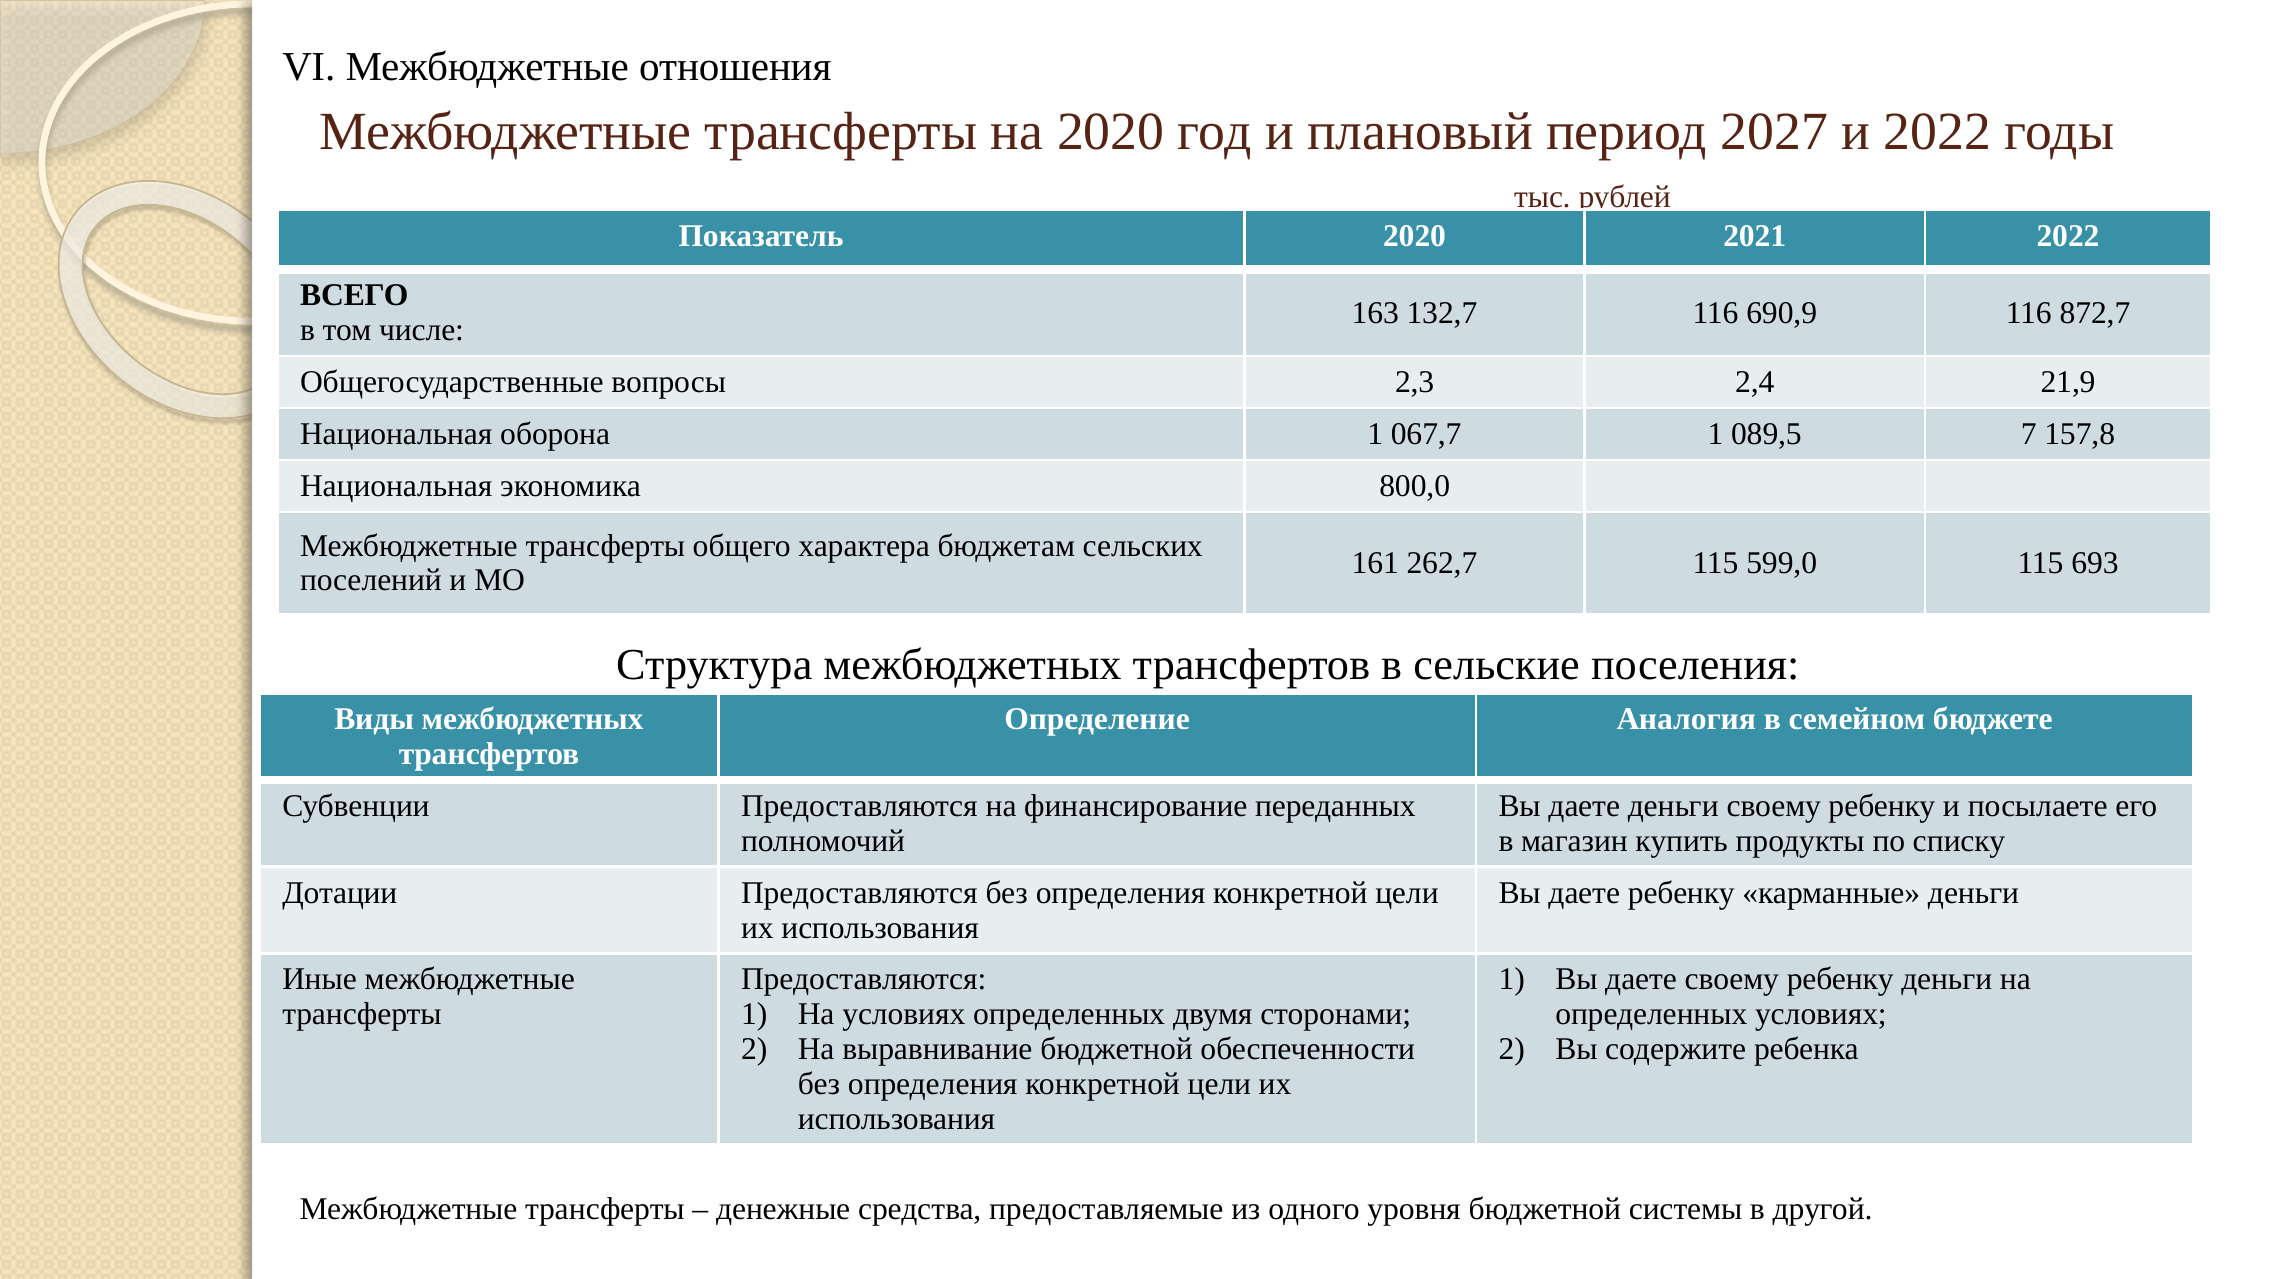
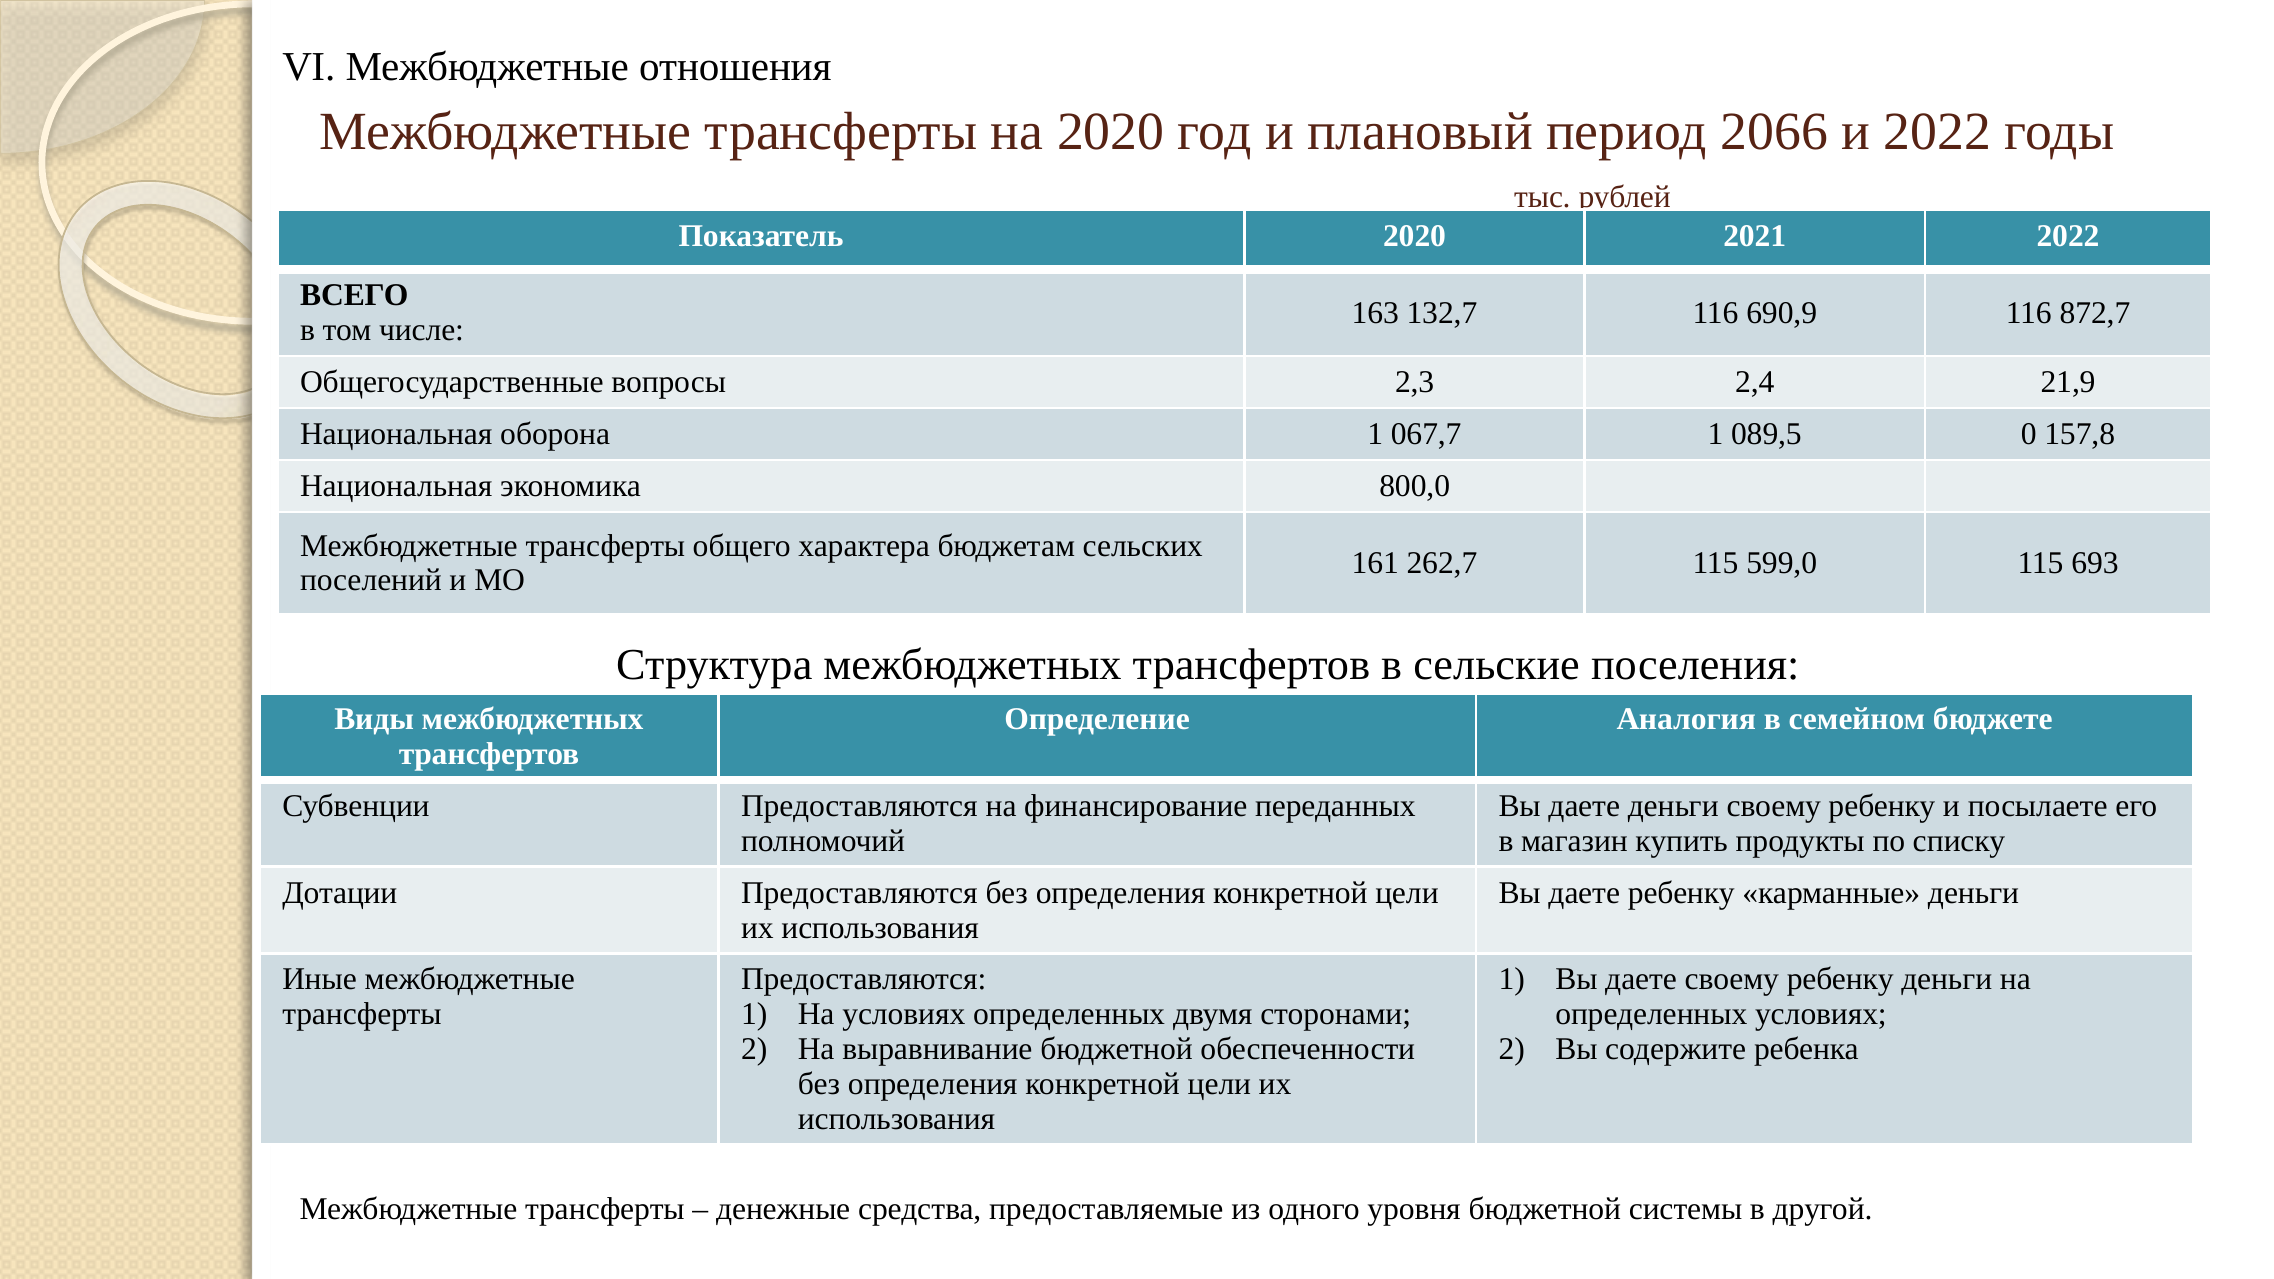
2027: 2027 -> 2066
7: 7 -> 0
